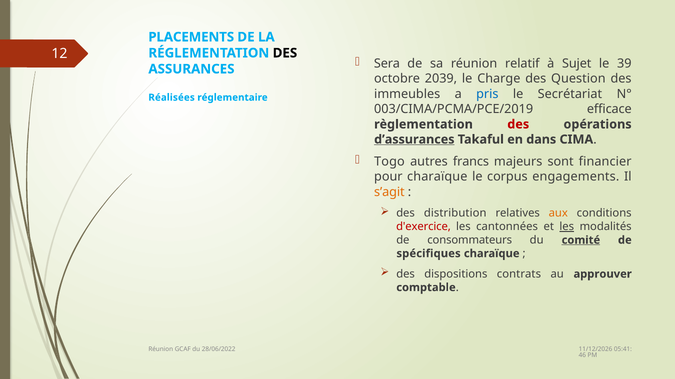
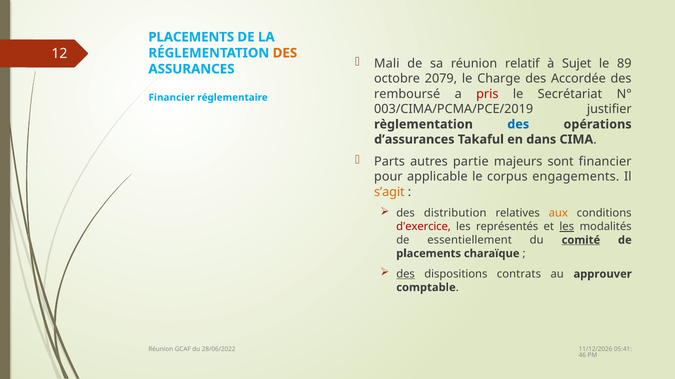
DES at (285, 53) colour: black -> orange
Sera: Sera -> Mali
39: 39 -> 89
2039: 2039 -> 2079
Question: Question -> Accordée
immeubles: immeubles -> remboursé
pris colour: blue -> red
Réalisées at (172, 98): Réalisées -> Financier
efficace: efficace -> justifier
des at (518, 124) colour: red -> blue
d’assurances underline: present -> none
Togo: Togo -> Parts
francs: francs -> partie
pour charaïque: charaïque -> applicable
cantonnées: cantonnées -> représentés
consommateurs: consommateurs -> essentiellement
spécifiques at (429, 254): spécifiques -> placements
des at (406, 274) underline: none -> present
